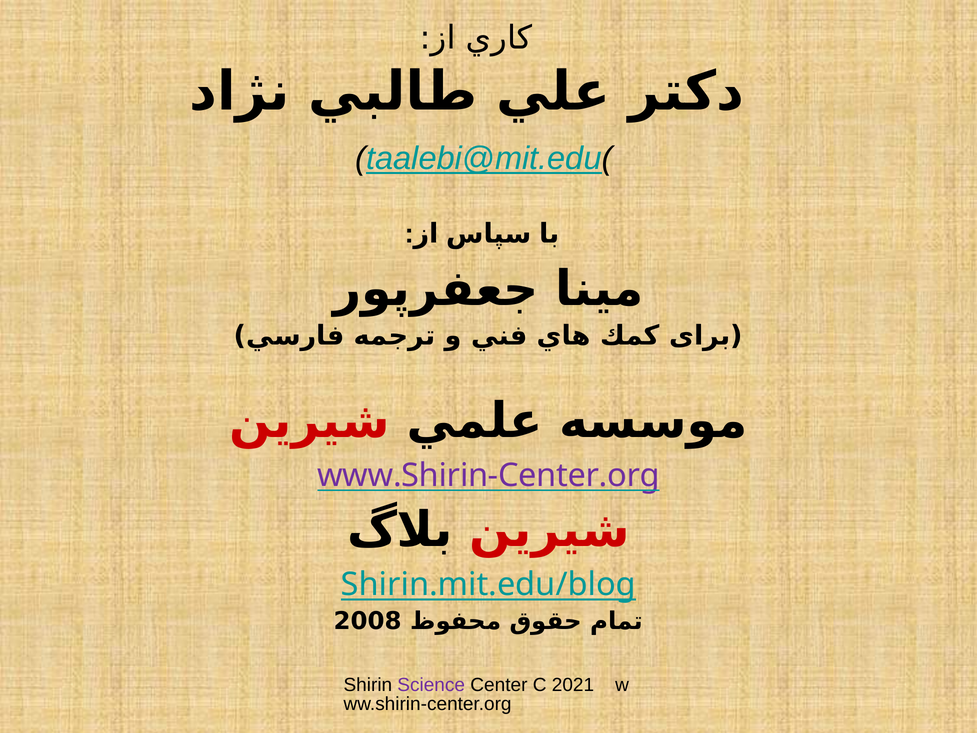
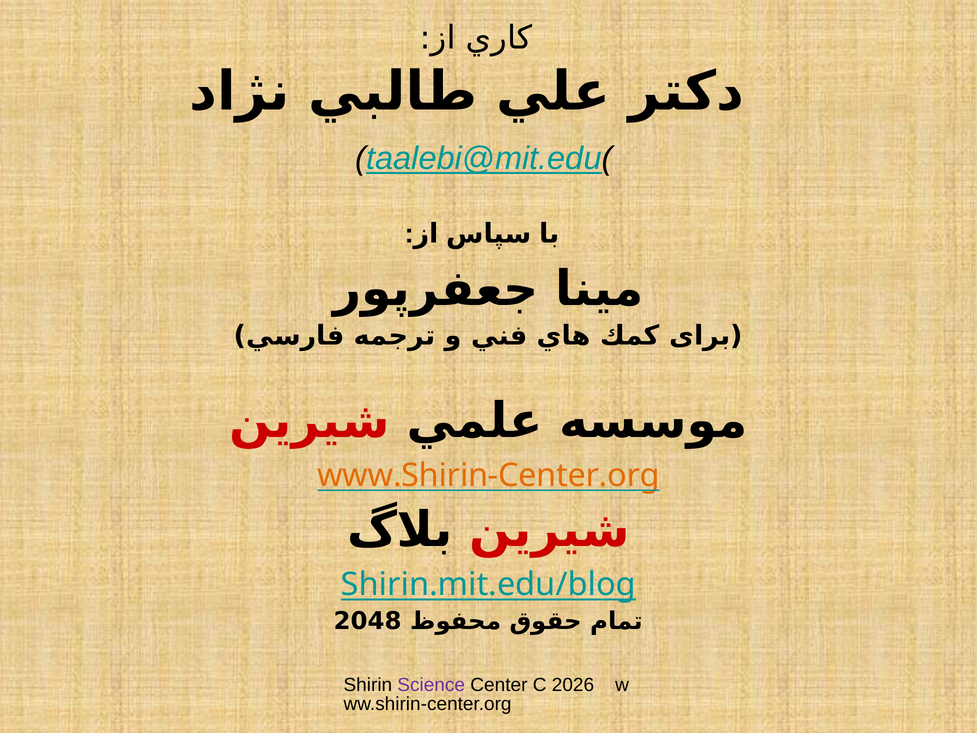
www.Shirin-Center.org colour: purple -> orange
2008: 2008 -> 2048
2021: 2021 -> 2026
